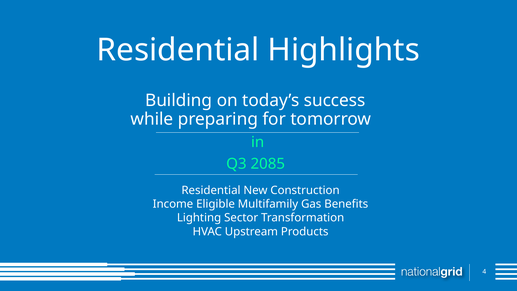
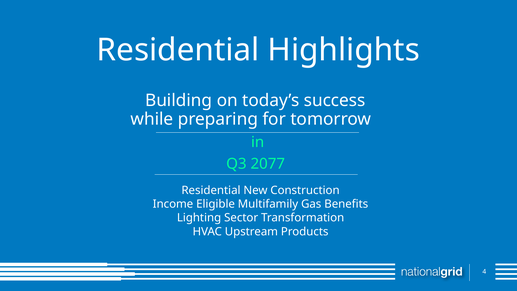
2085: 2085 -> 2077
